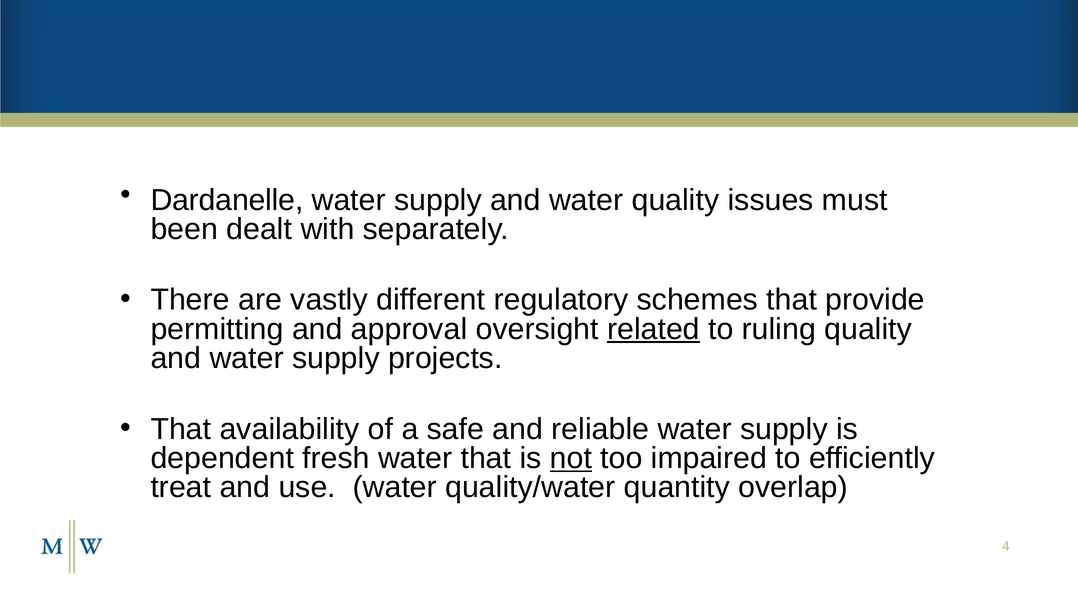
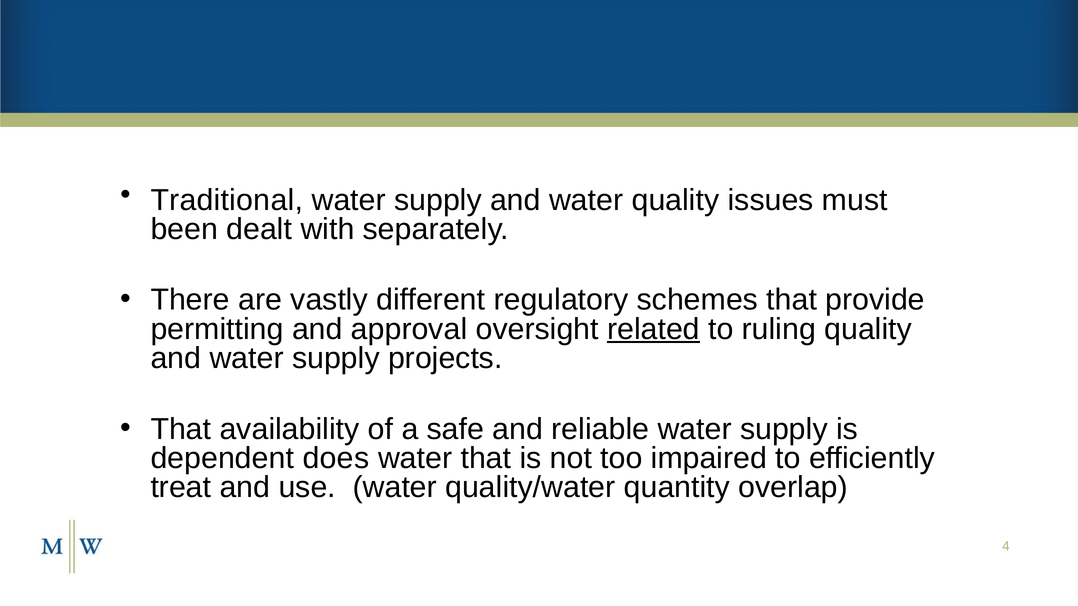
Dardanelle: Dardanelle -> Traditional
fresh: fresh -> does
not underline: present -> none
